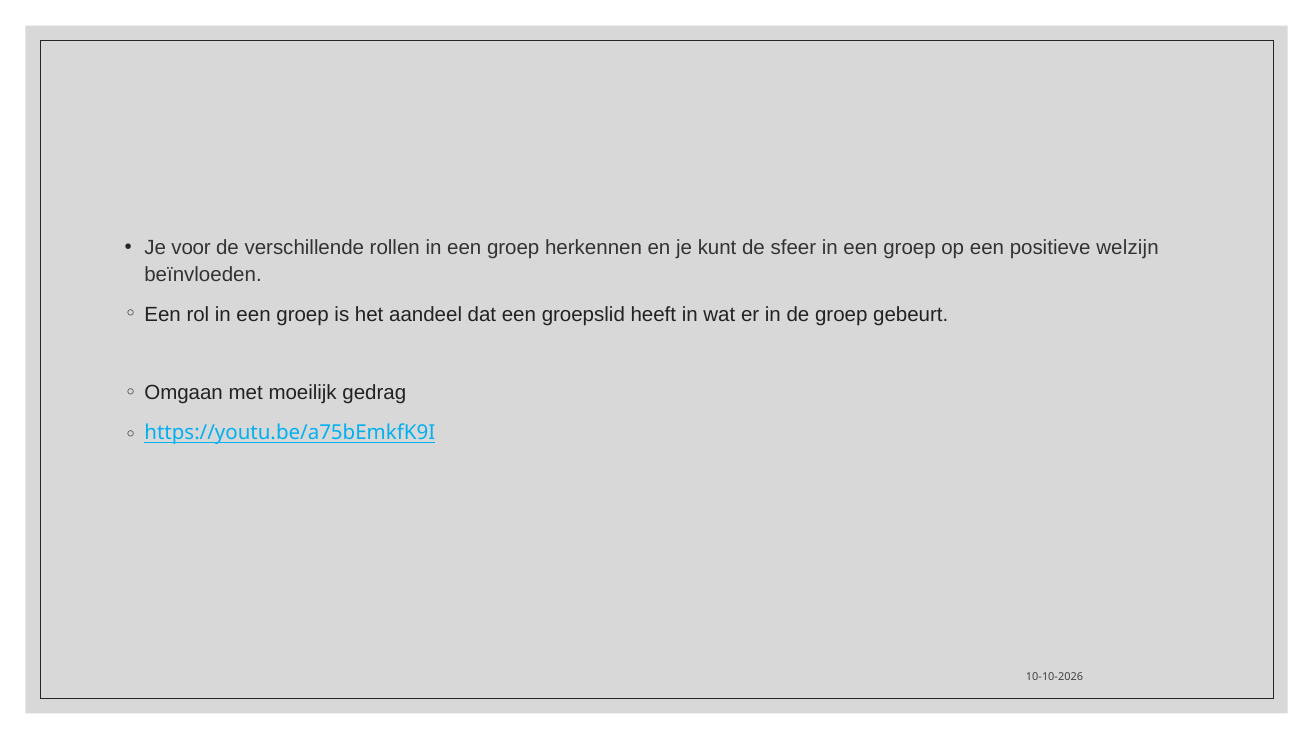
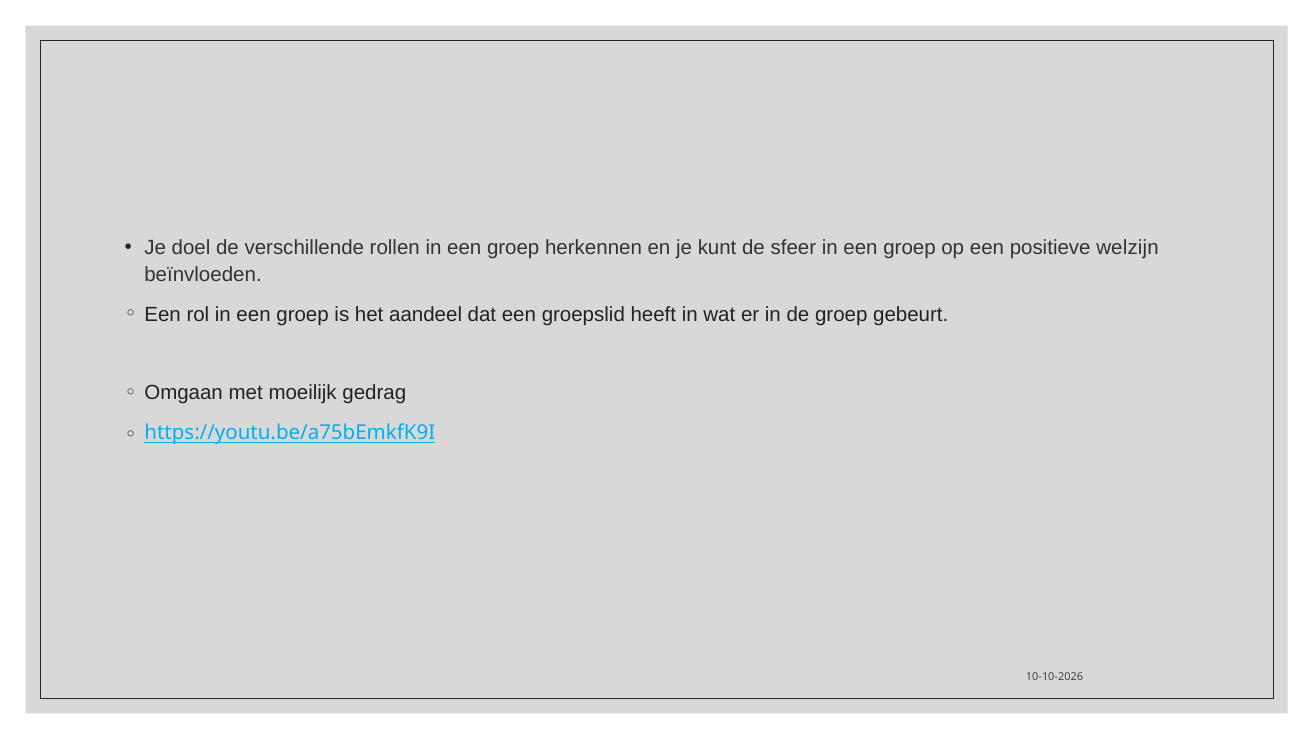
voor: voor -> doel
